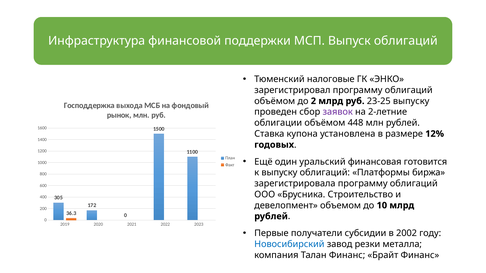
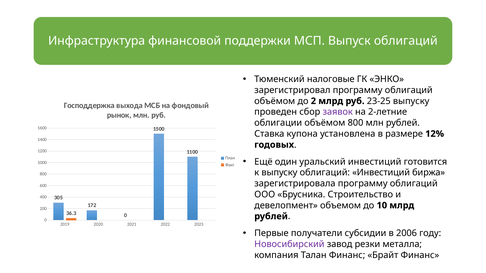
объёмом 448: 448 -> 800
уральский финансовая: финансовая -> инвестиций
облигаций Платформы: Платформы -> Инвестиций
2002: 2002 -> 2006
Новосибирский colour: blue -> purple
